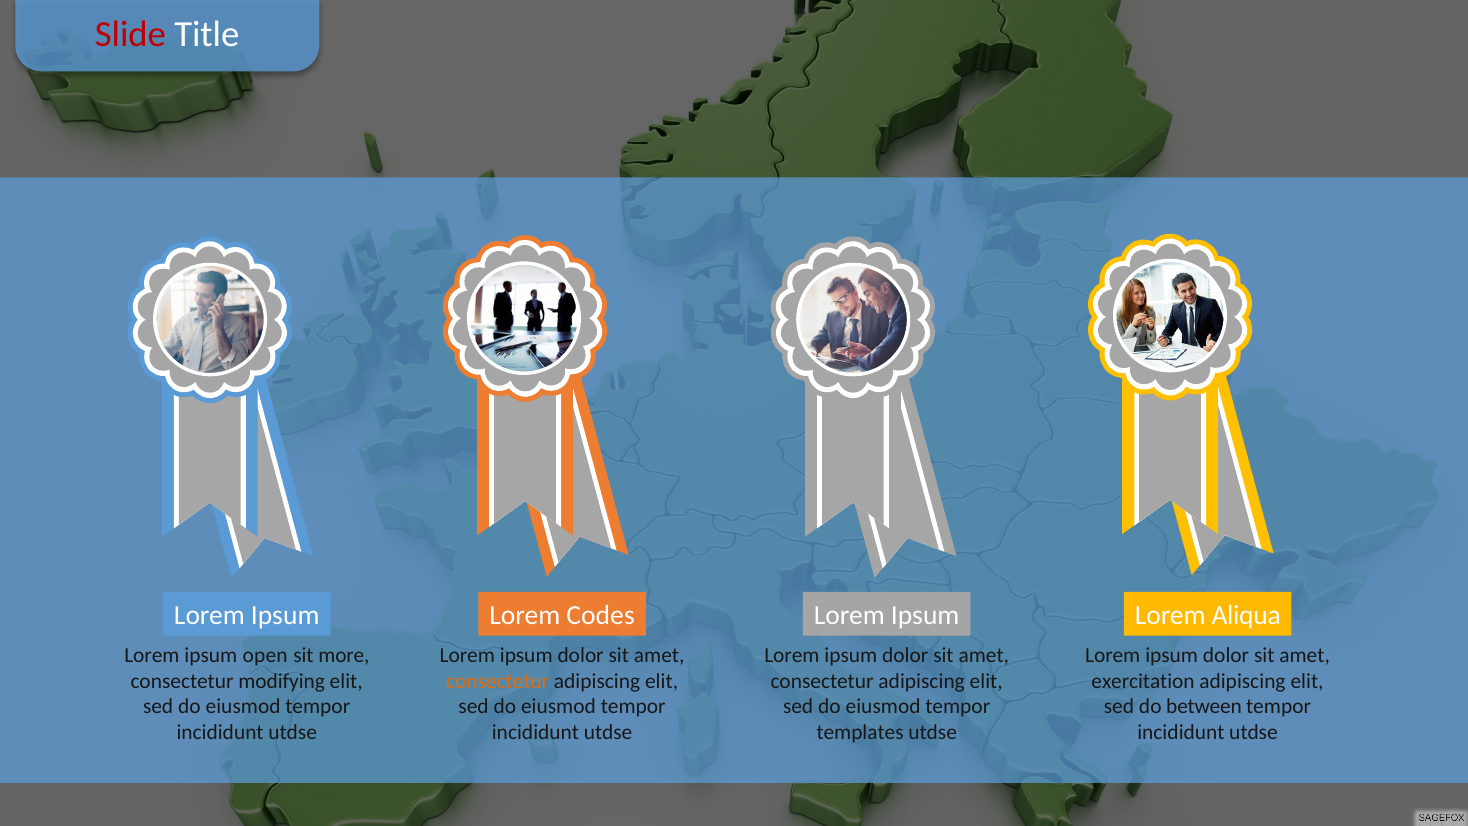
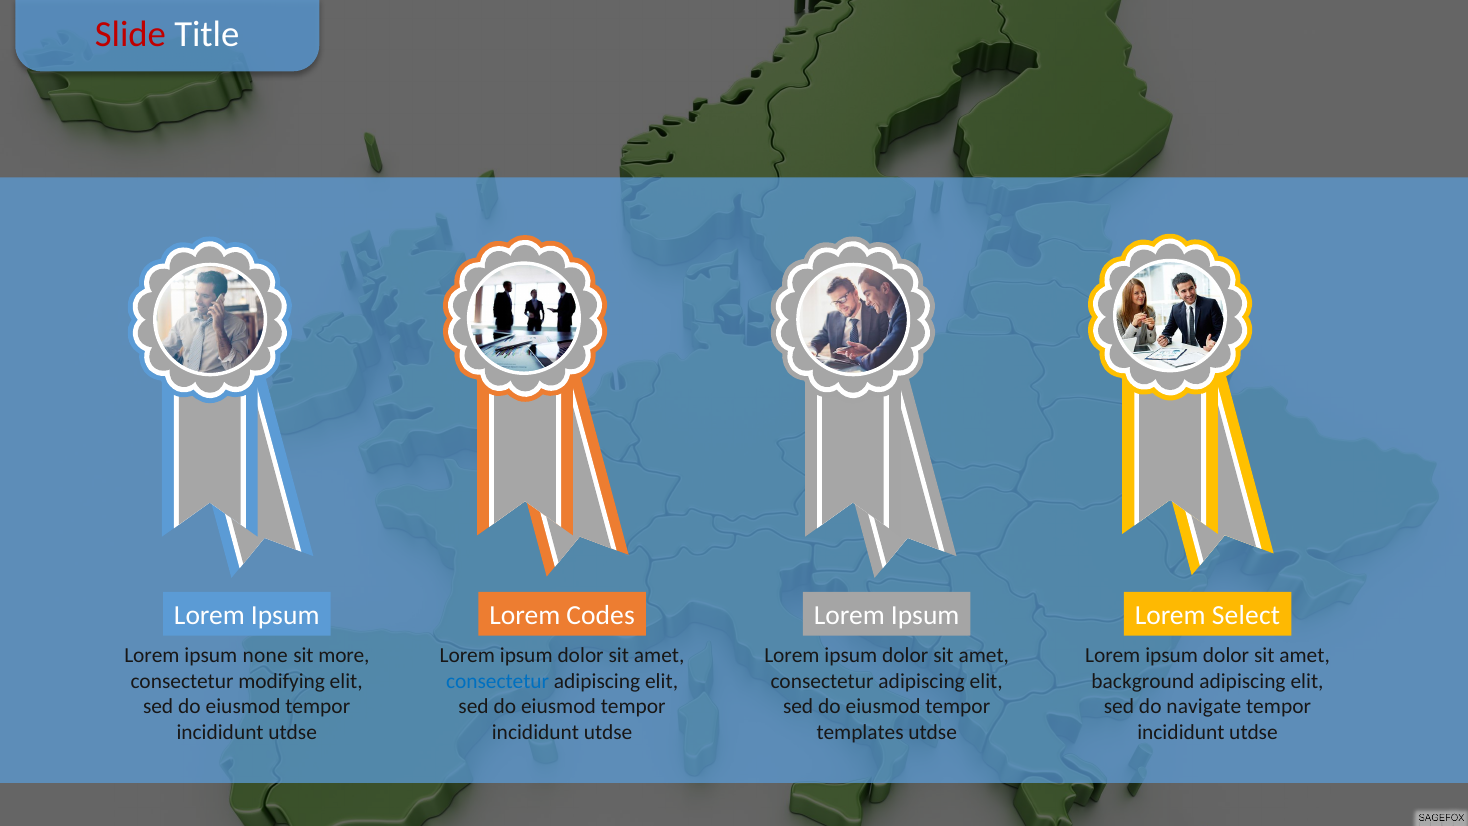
Aliqua: Aliqua -> Select
open: open -> none
consectetur at (498, 681) colour: orange -> blue
exercitation: exercitation -> background
between: between -> navigate
